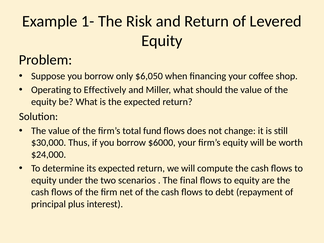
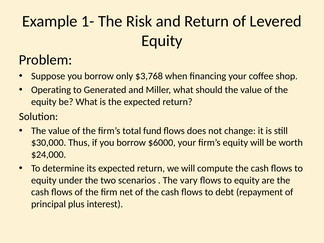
$6,050: $6,050 -> $3,768
Effectively: Effectively -> Generated
final: final -> vary
